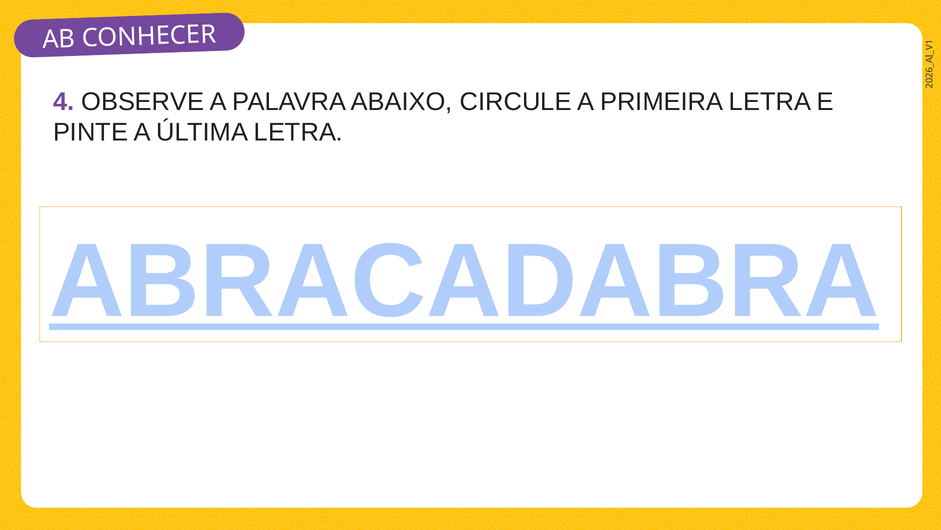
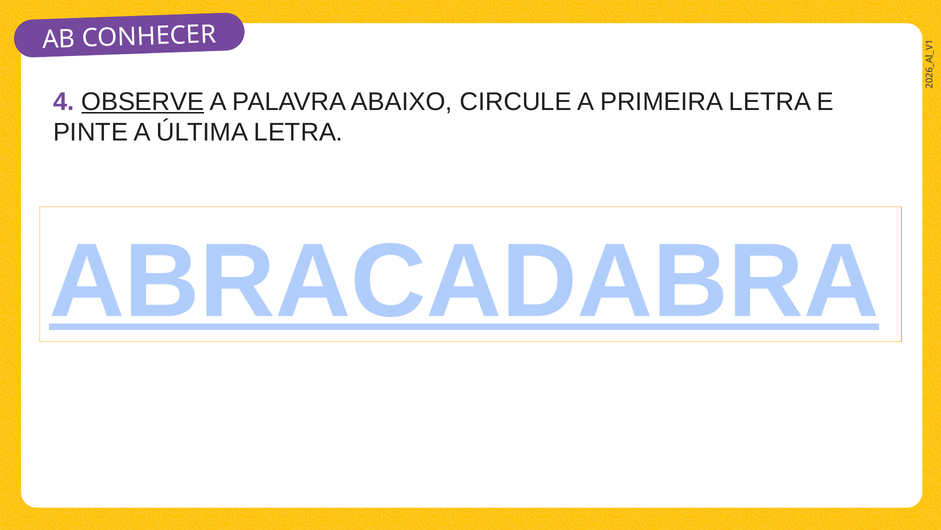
OBSERVE underline: none -> present
